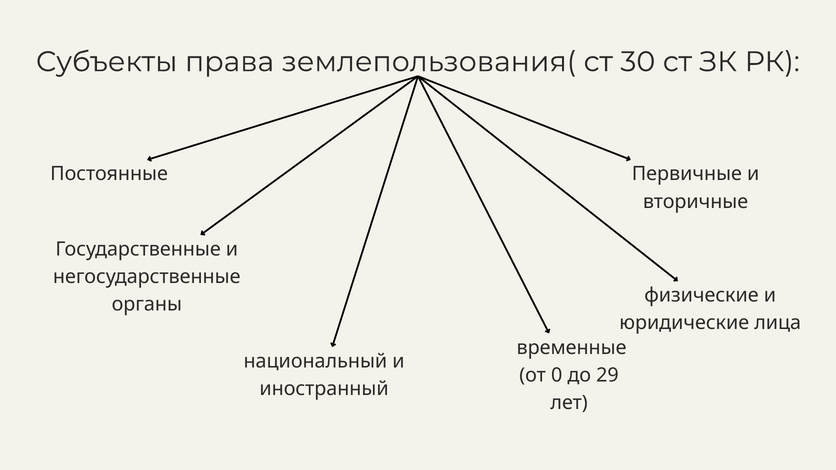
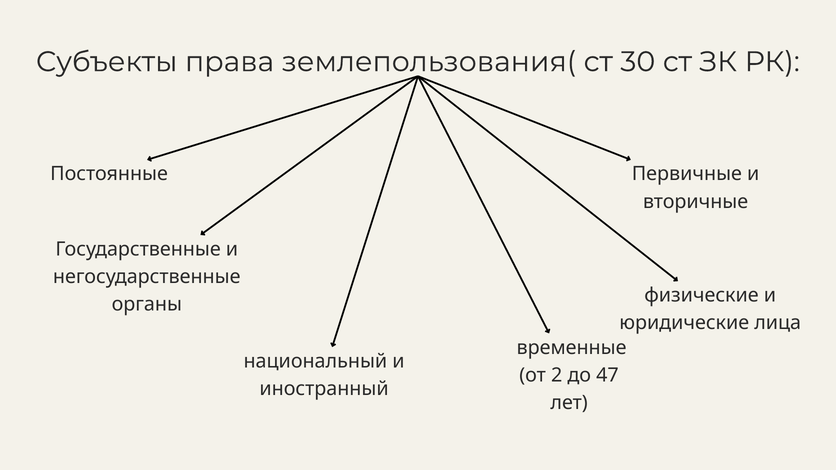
0: 0 -> 2
29: 29 -> 47
